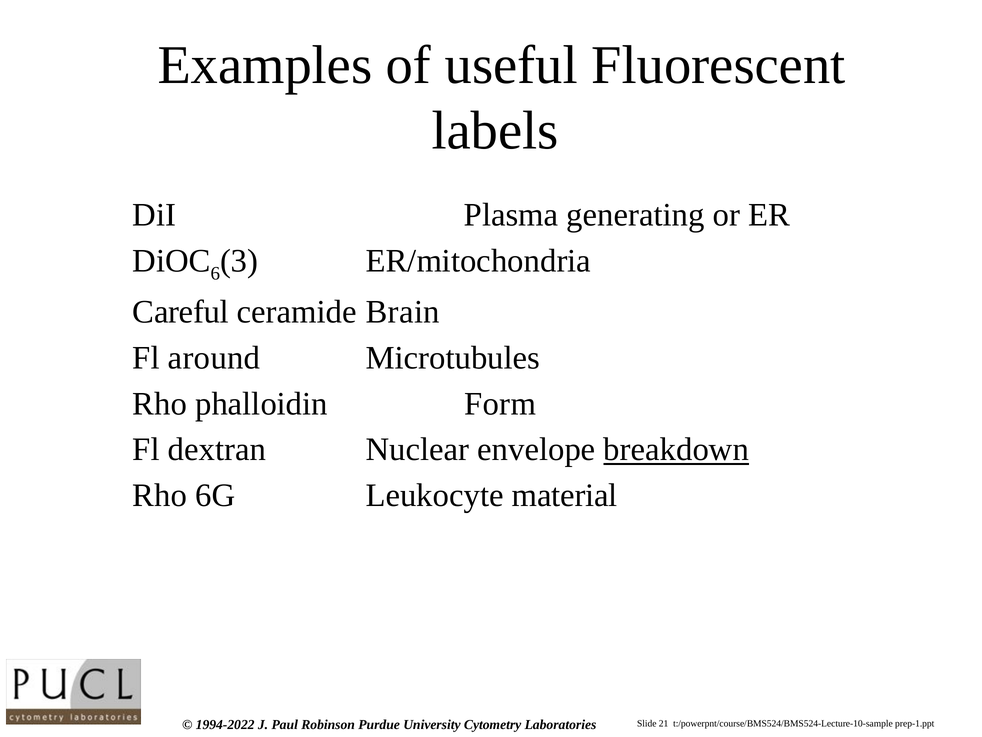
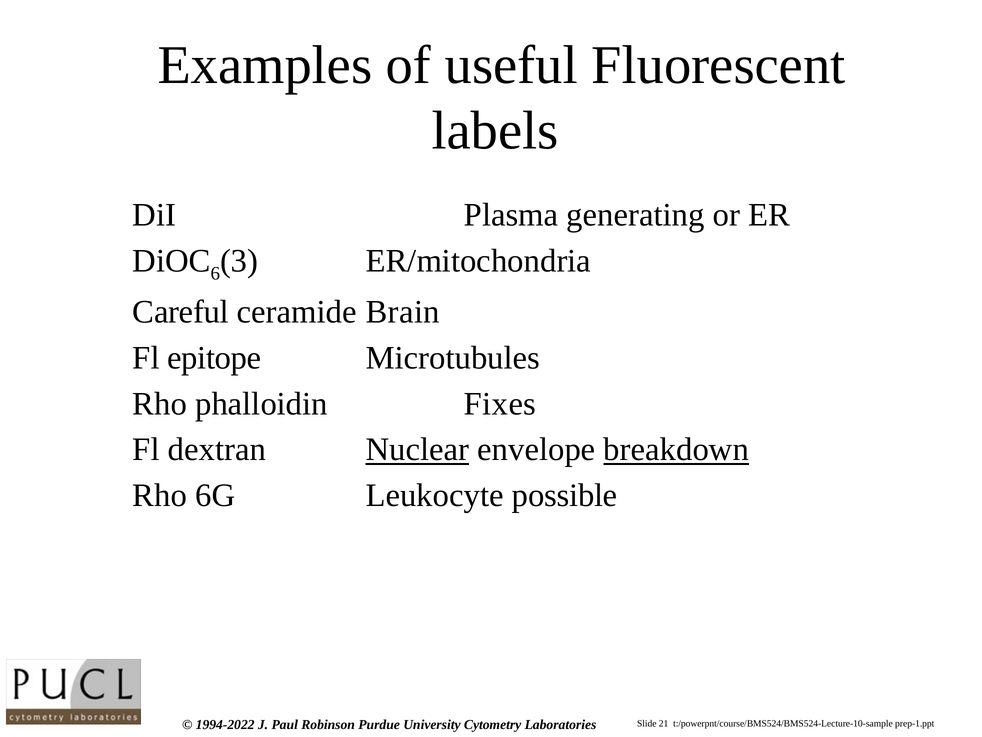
around: around -> epitope
Form: Form -> Fixes
Nuclear underline: none -> present
material: material -> possible
